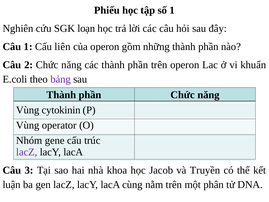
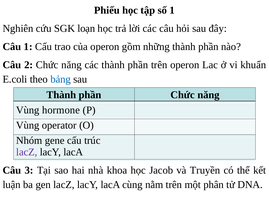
liên: liên -> trao
bảng colour: purple -> blue
cytokinin: cytokinin -> hormone
